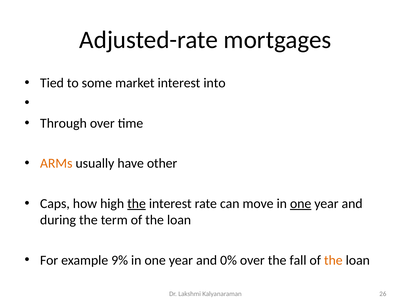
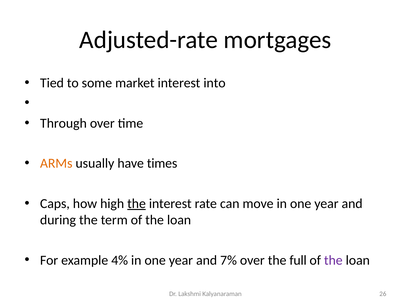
other: other -> times
one at (301, 204) underline: present -> none
9%: 9% -> 4%
0%: 0% -> 7%
fall: fall -> full
the at (333, 260) colour: orange -> purple
